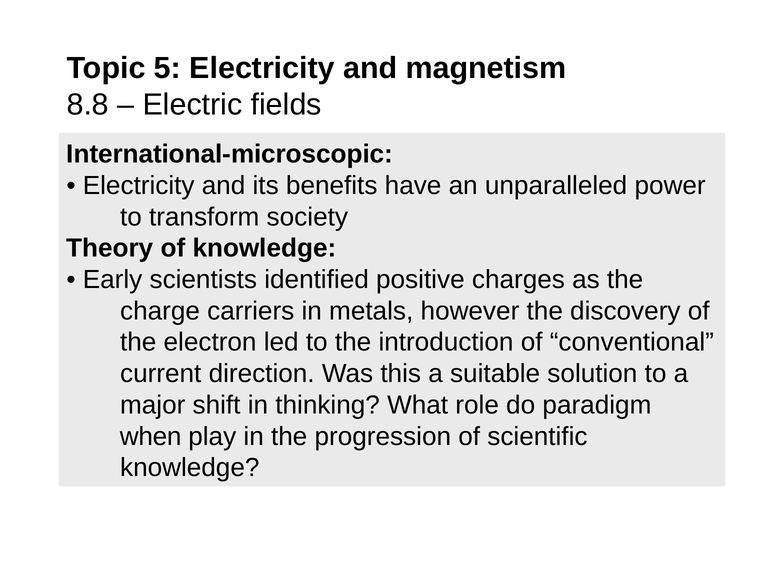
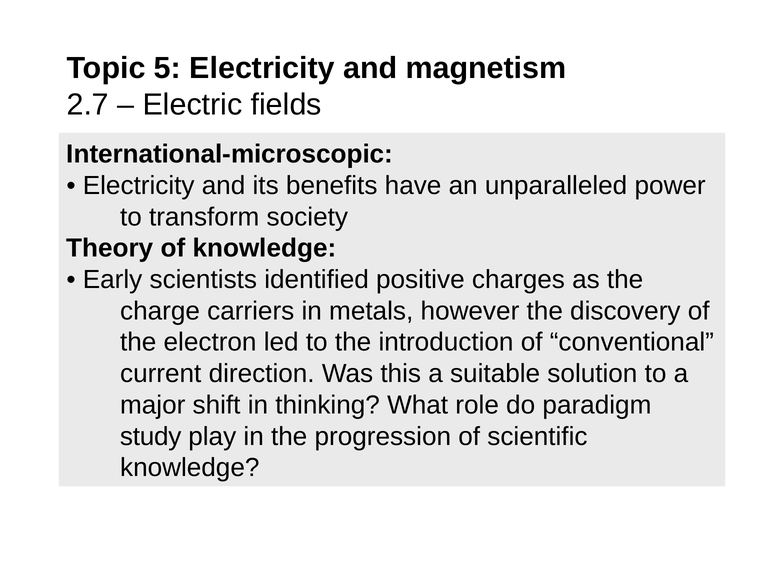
8.8: 8.8 -> 2.7
when: when -> study
